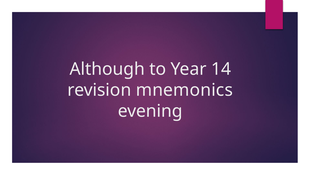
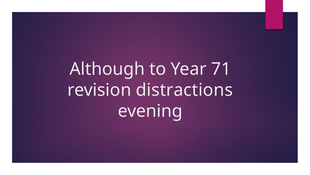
14: 14 -> 71
mnemonics: mnemonics -> distractions
